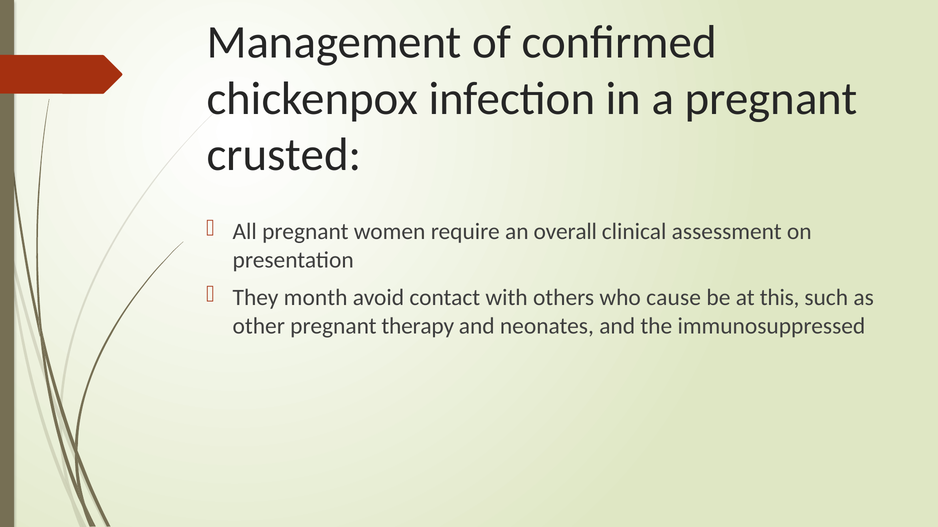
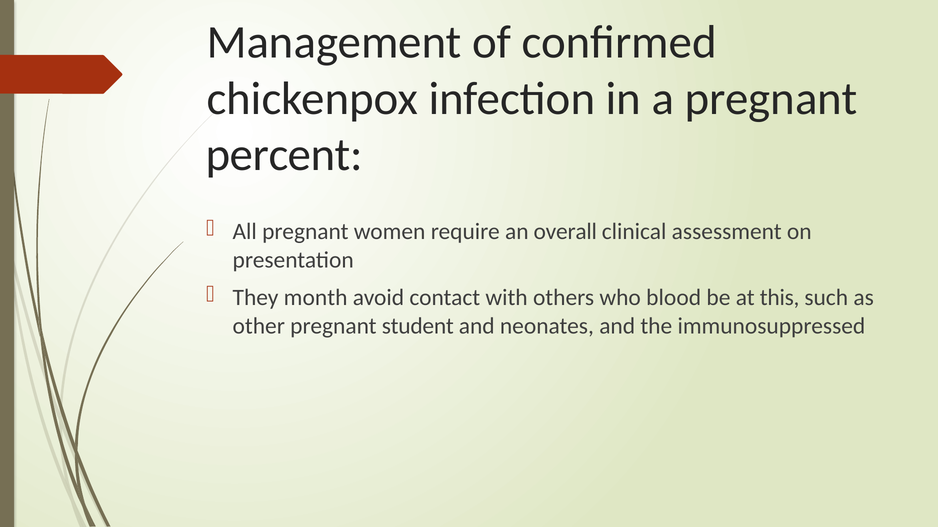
crusted: crusted -> percent
cause: cause -> blood
therapy: therapy -> student
